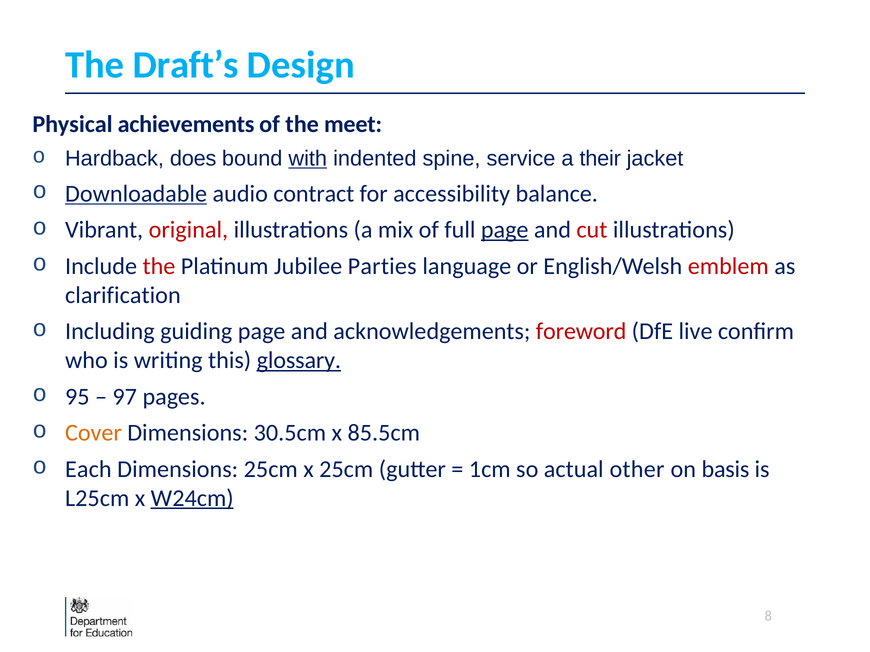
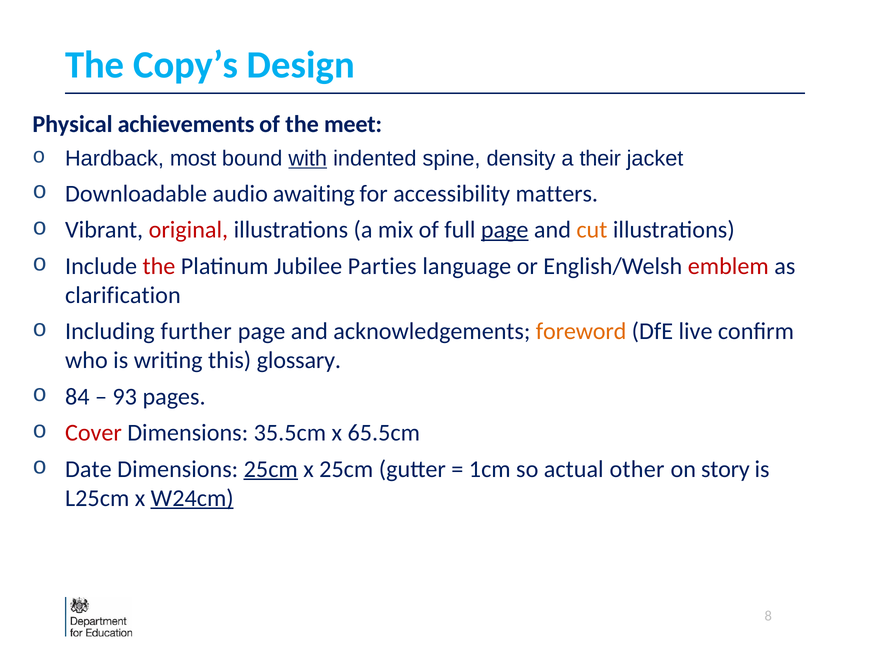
Draft’s: Draft’s -> Copy’s
does: does -> most
service: service -> density
Downloadable underline: present -> none
contract: contract -> awaiting
balance: balance -> matters
cut colour: red -> orange
guiding: guiding -> further
foreword colour: red -> orange
glossary underline: present -> none
95: 95 -> 84
97: 97 -> 93
Cover colour: orange -> red
30.5cm: 30.5cm -> 35.5cm
85.5cm: 85.5cm -> 65.5cm
Each: Each -> Date
25cm at (271, 469) underline: none -> present
basis: basis -> story
